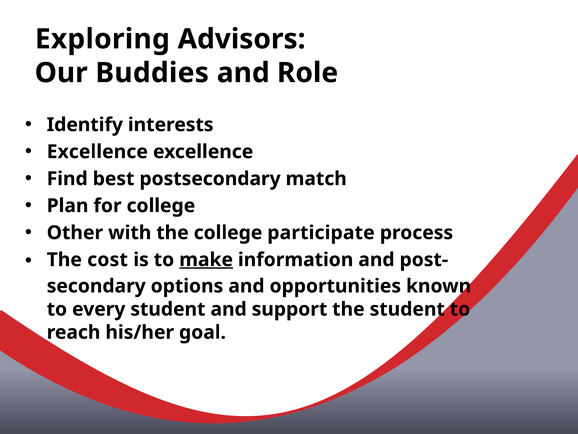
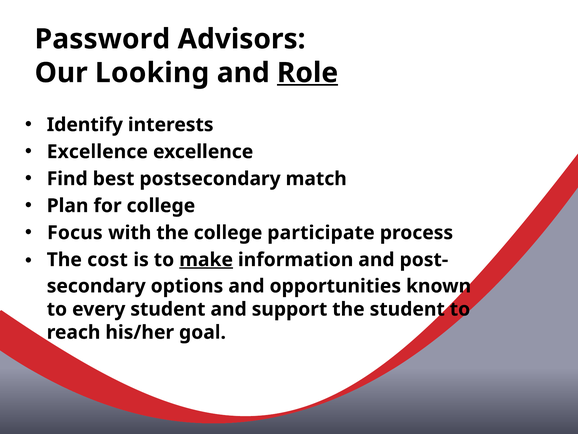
Exploring: Exploring -> Password
Buddies: Buddies -> Looking
Role underline: none -> present
Other: Other -> Focus
